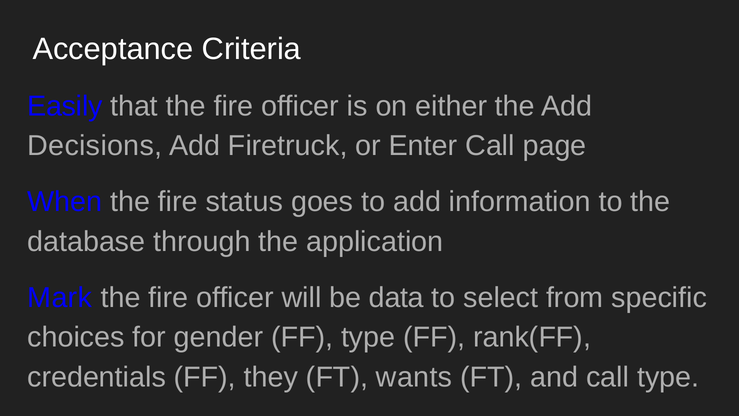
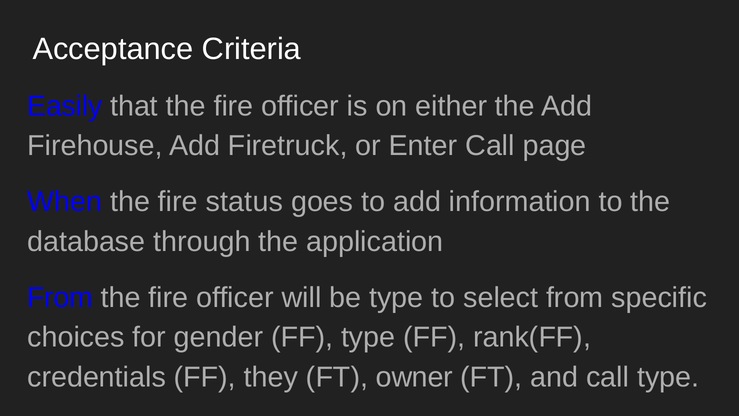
Decisions: Decisions -> Firehouse
Mark at (60, 297): Mark -> From
be data: data -> type
wants: wants -> owner
